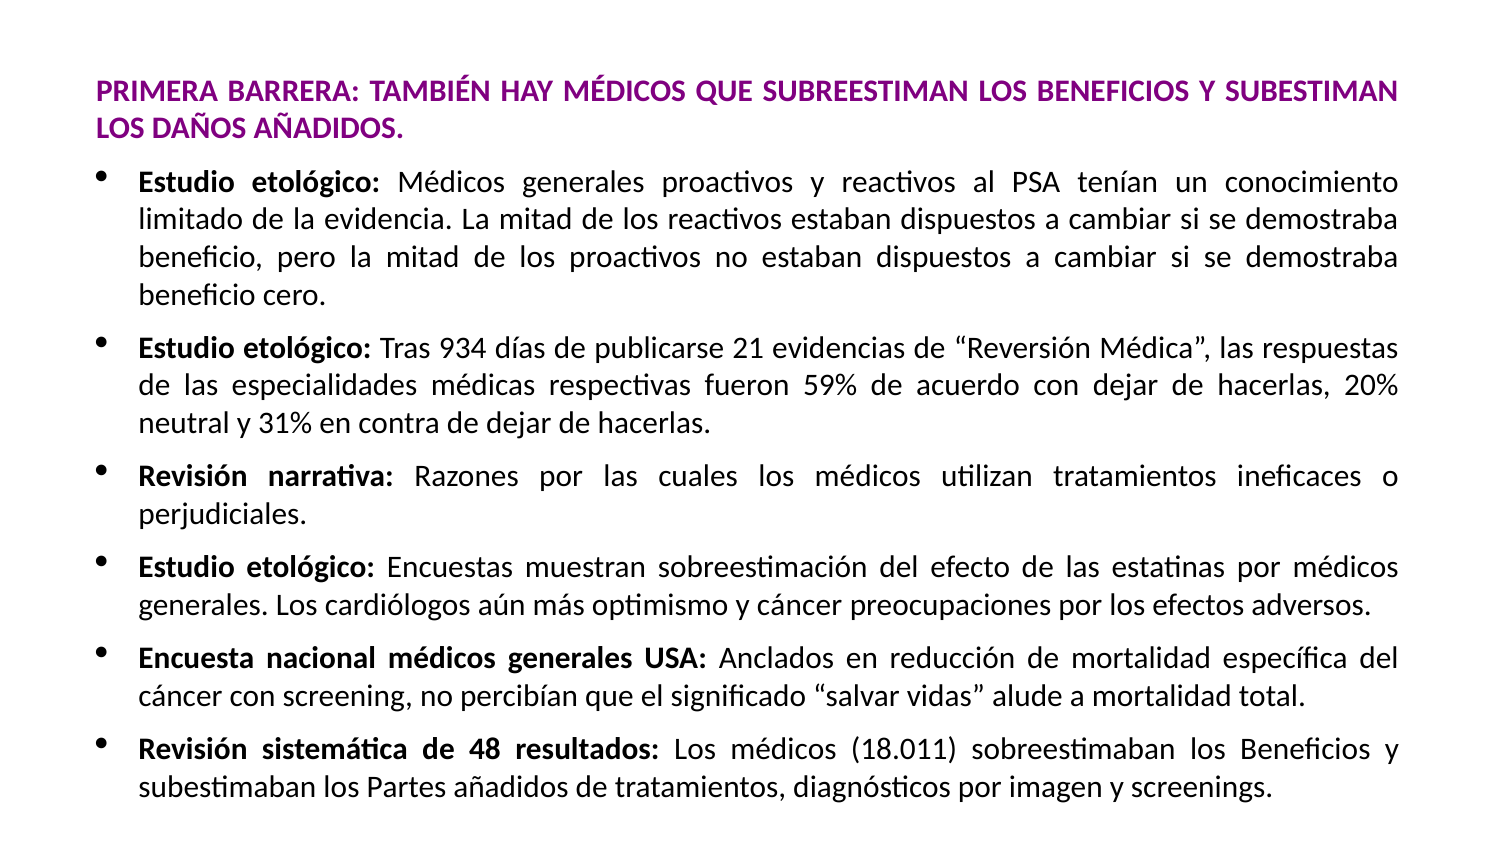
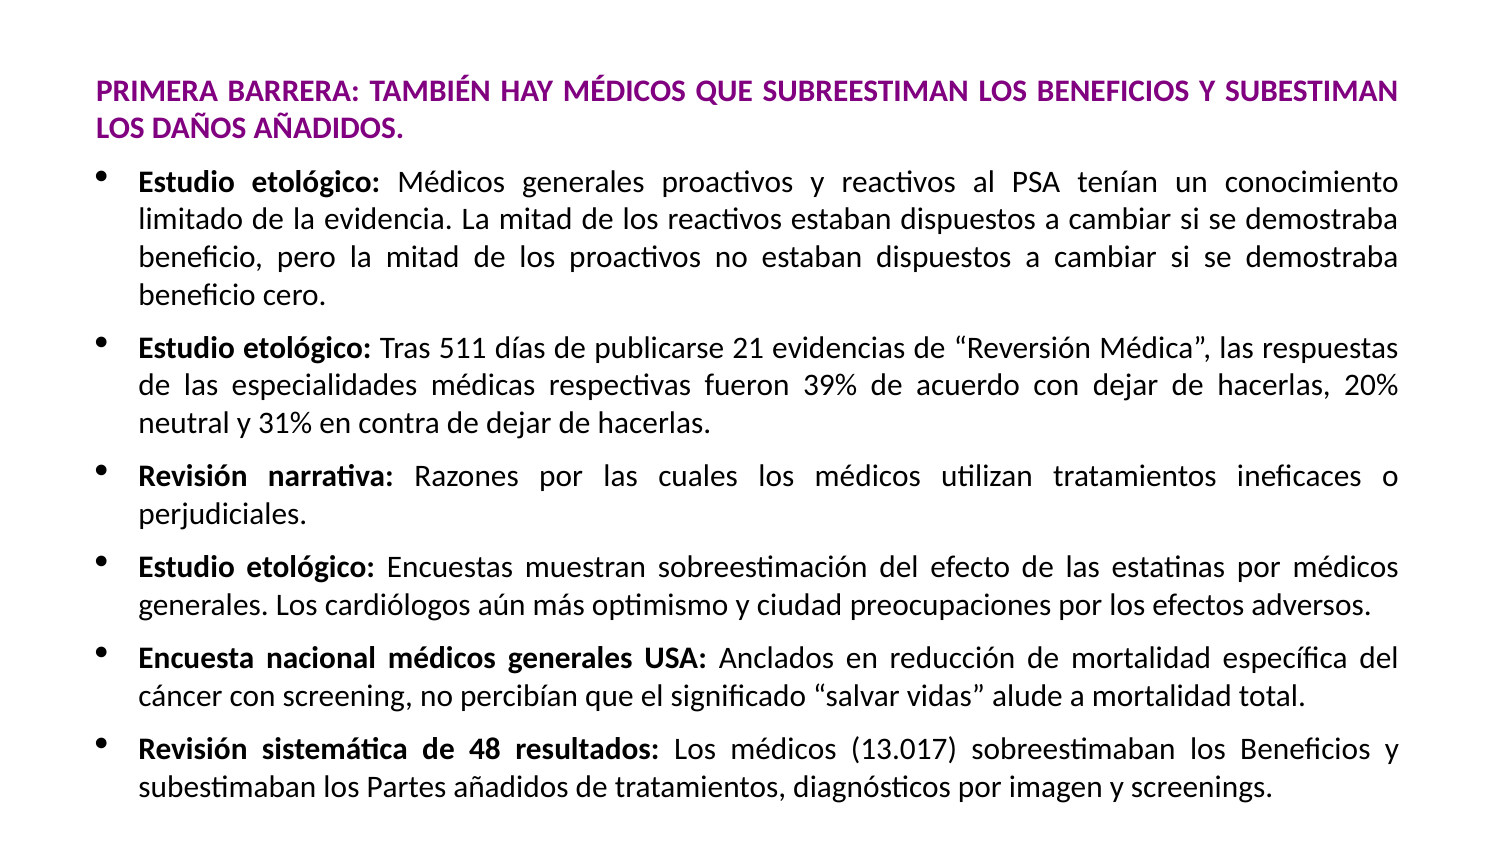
934: 934 -> 511
59%: 59% -> 39%
y cáncer: cáncer -> ciudad
18.011: 18.011 -> 13.017
